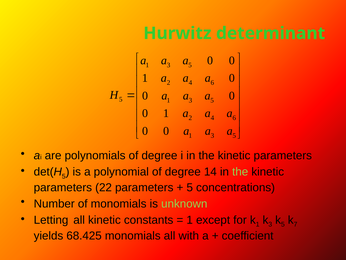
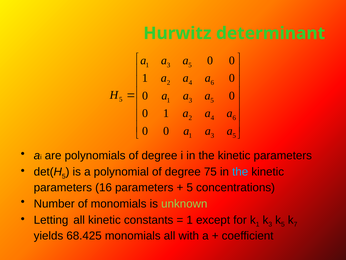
14: 14 -> 75
the at (240, 172) colour: light green -> light blue
22: 22 -> 16
